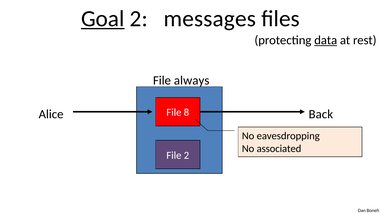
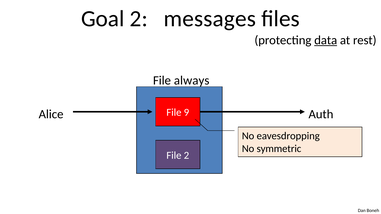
Goal underline: present -> none
8: 8 -> 9
Back: Back -> Auth
associated: associated -> symmetric
